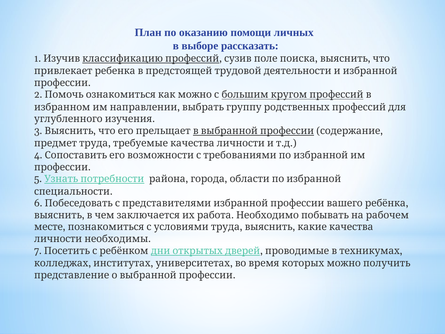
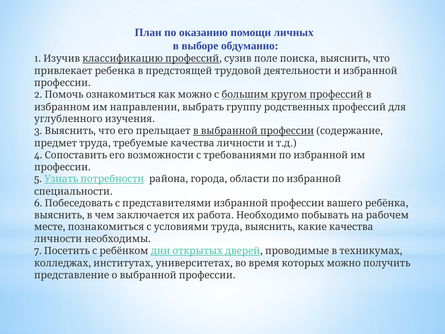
рассказать: рассказать -> обдуманно
